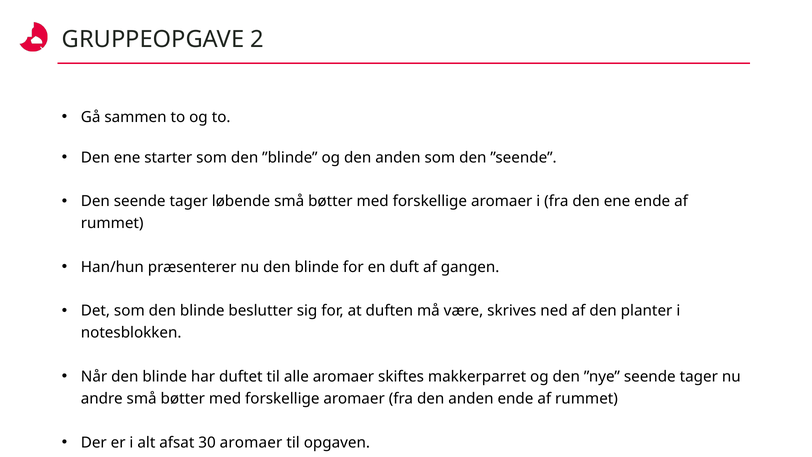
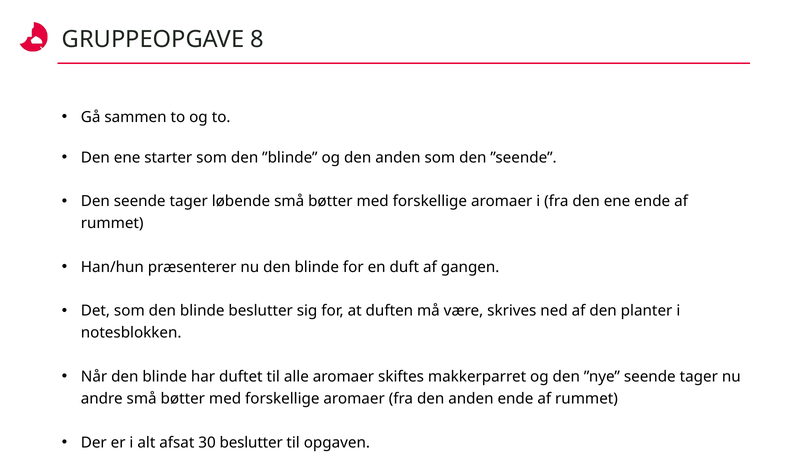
2: 2 -> 8
30 aromaer: aromaer -> beslutter
